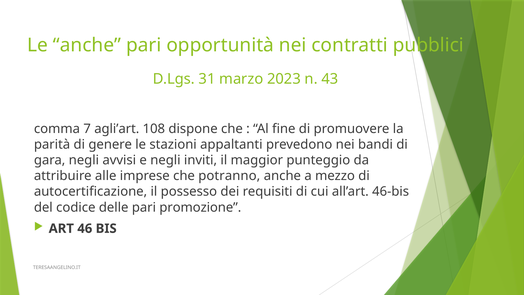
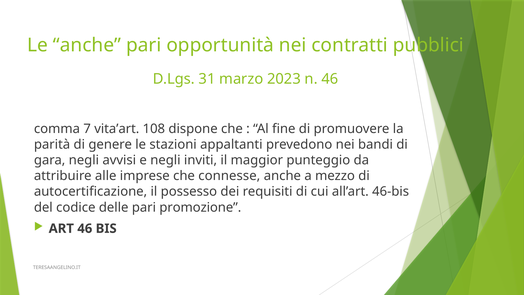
n 43: 43 -> 46
agli’art: agli’art -> vita’art
potranno: potranno -> connesse
